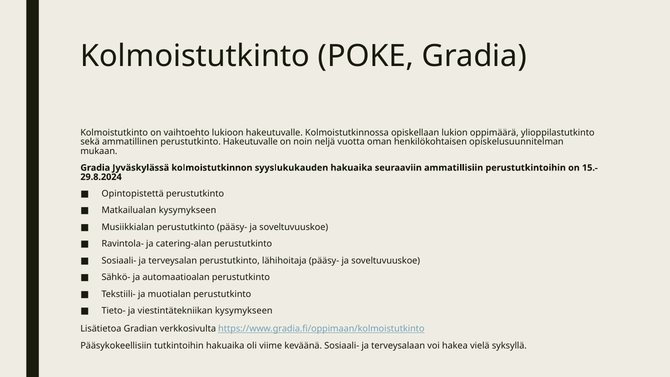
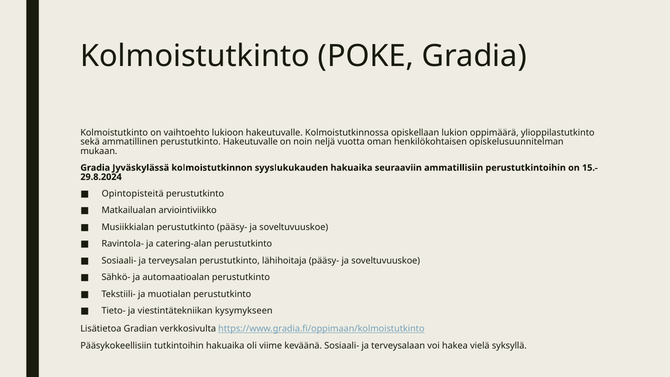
Opintopistettä: Opintopistettä -> Opintopisteitä
Matkailualan kysymykseen: kysymykseen -> arviointiviikko
